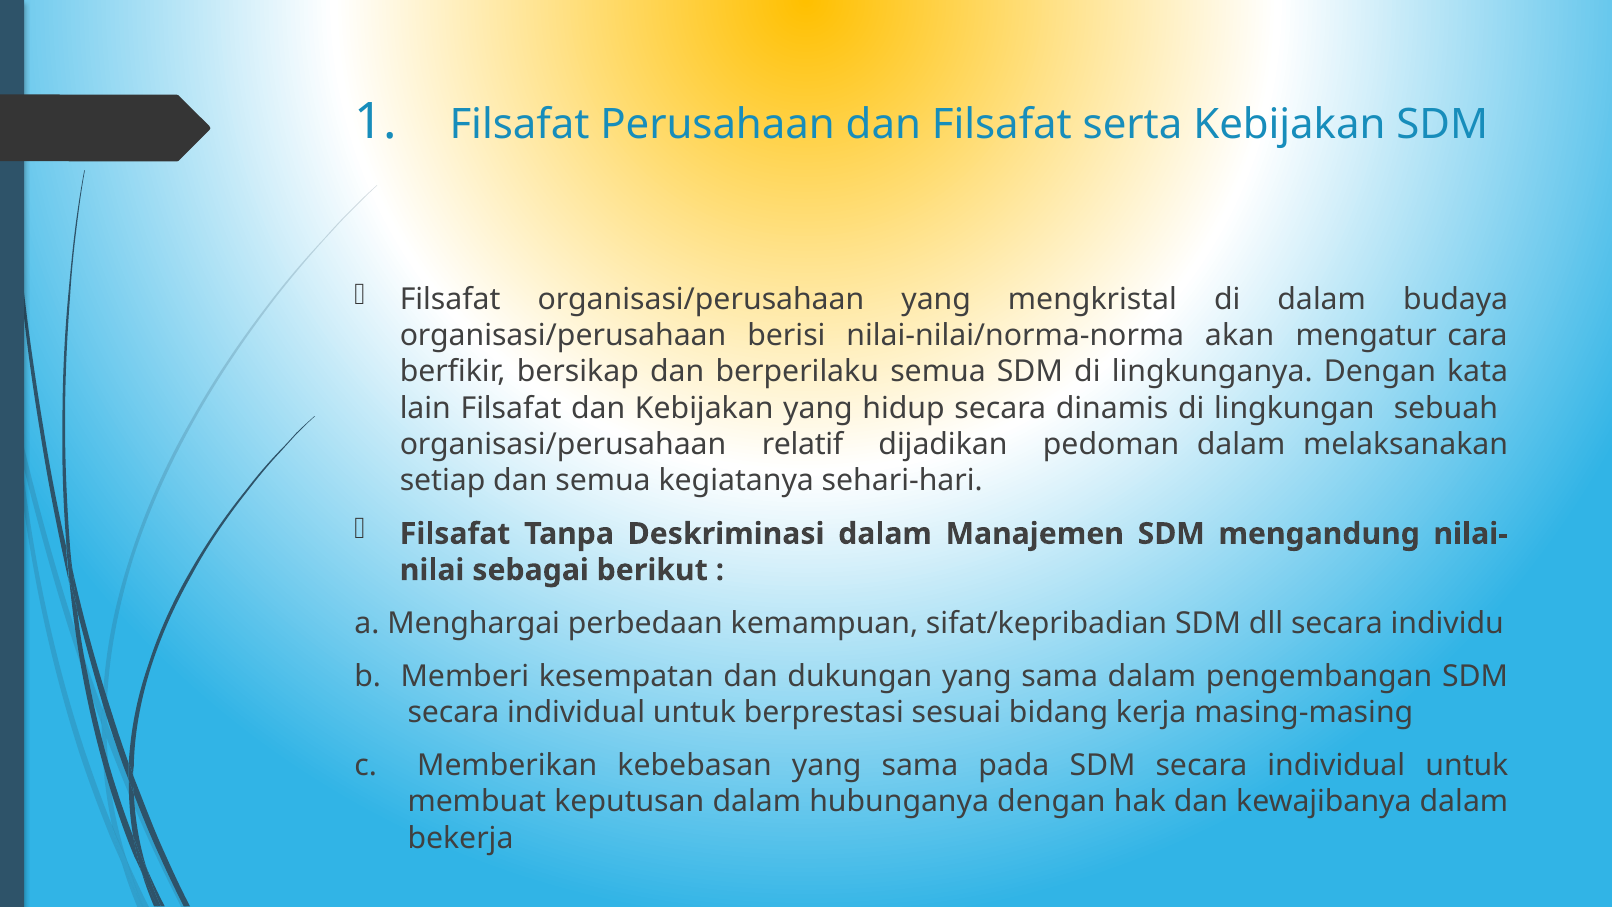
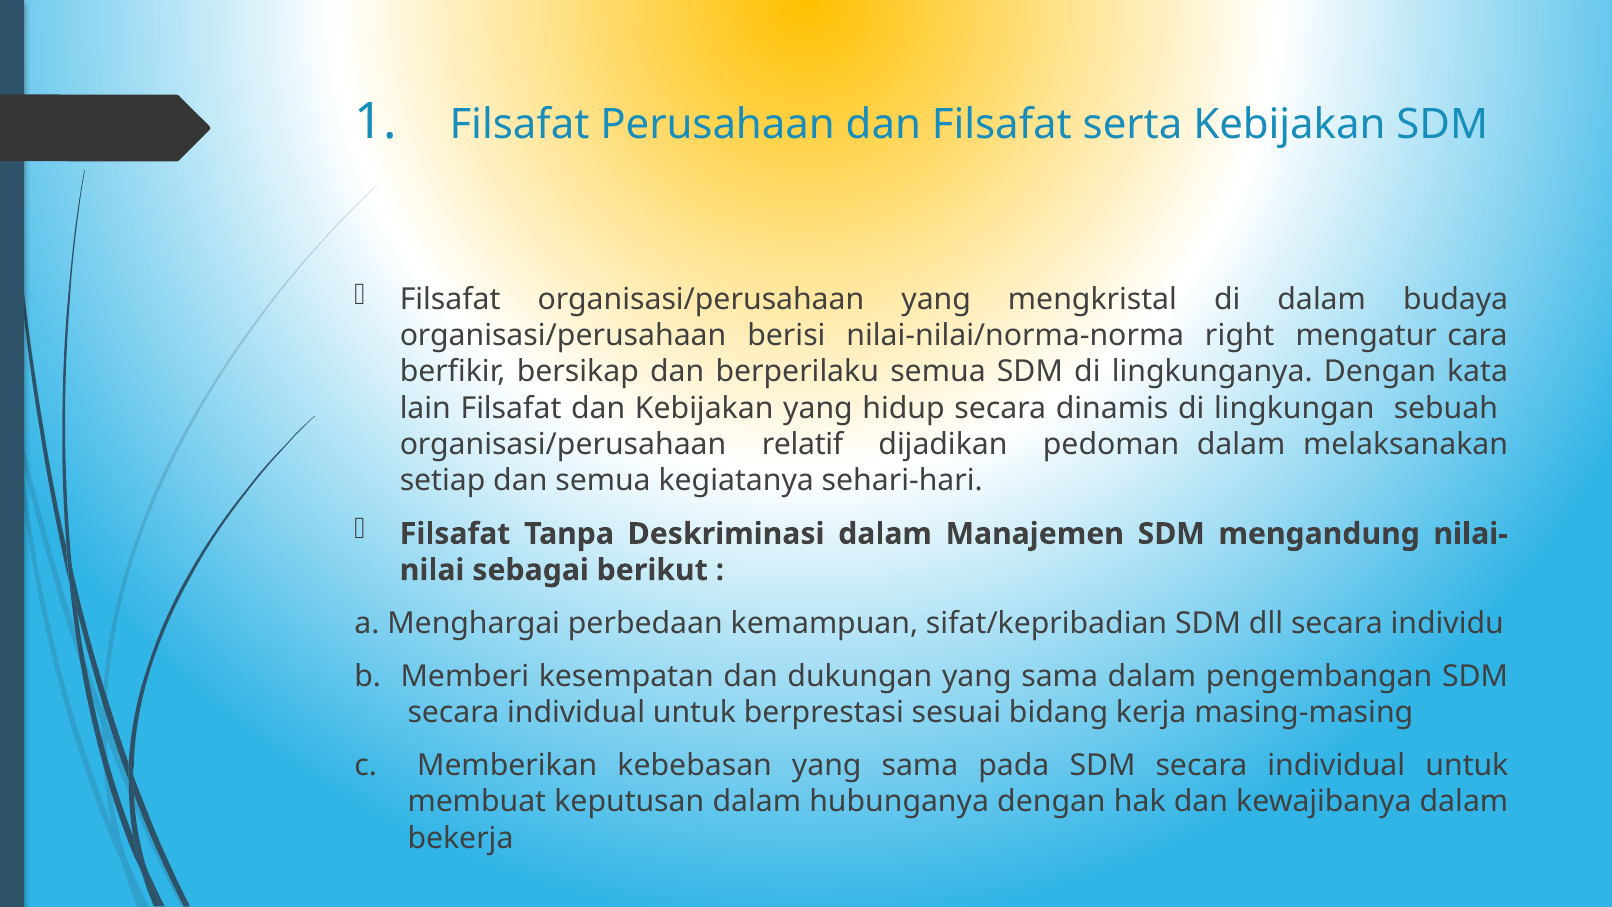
akan: akan -> right
